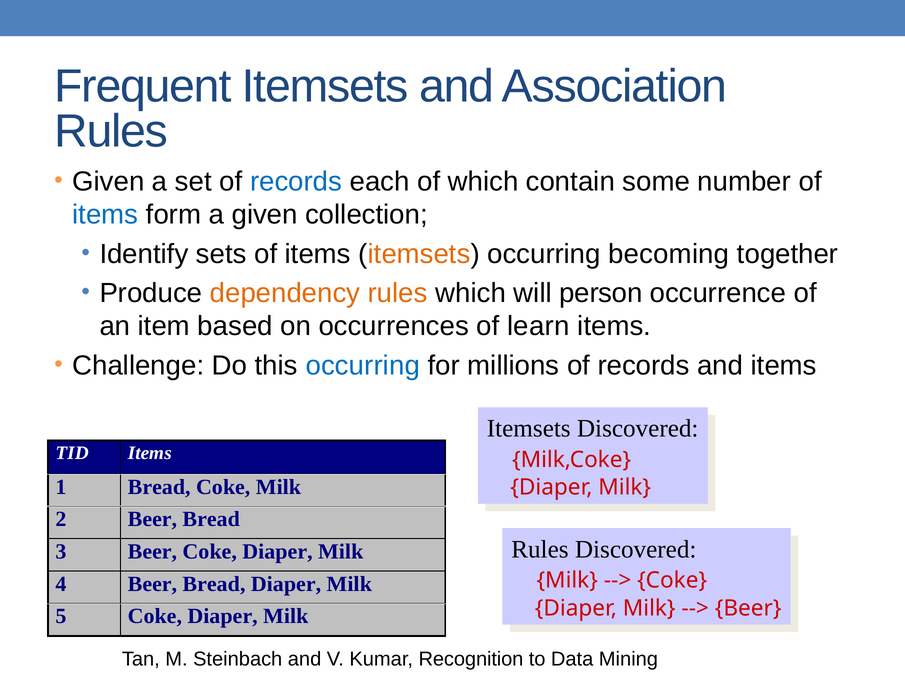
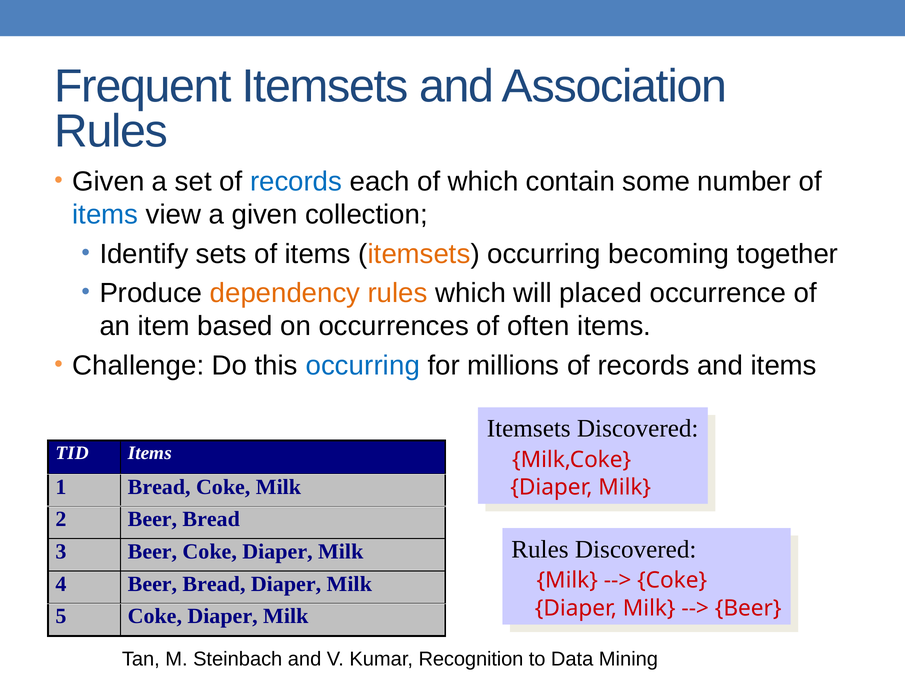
form: form -> view
person: person -> placed
learn: learn -> often
